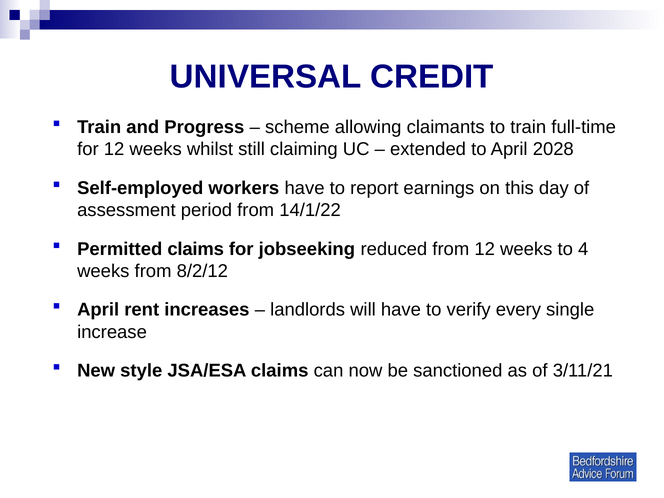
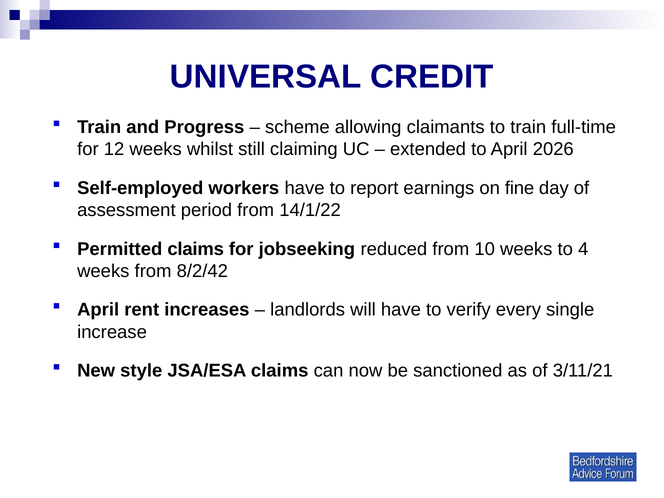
2028: 2028 -> 2026
this: this -> fine
from 12: 12 -> 10
8/2/12: 8/2/12 -> 8/2/42
